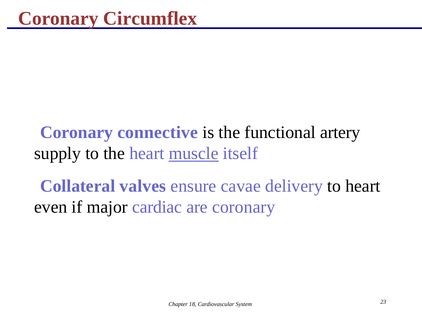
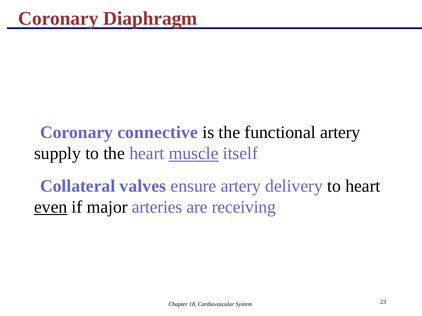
Circumflex: Circumflex -> Diaphragm
ensure cavae: cavae -> artery
even underline: none -> present
cardiac: cardiac -> arteries
are coronary: coronary -> receiving
